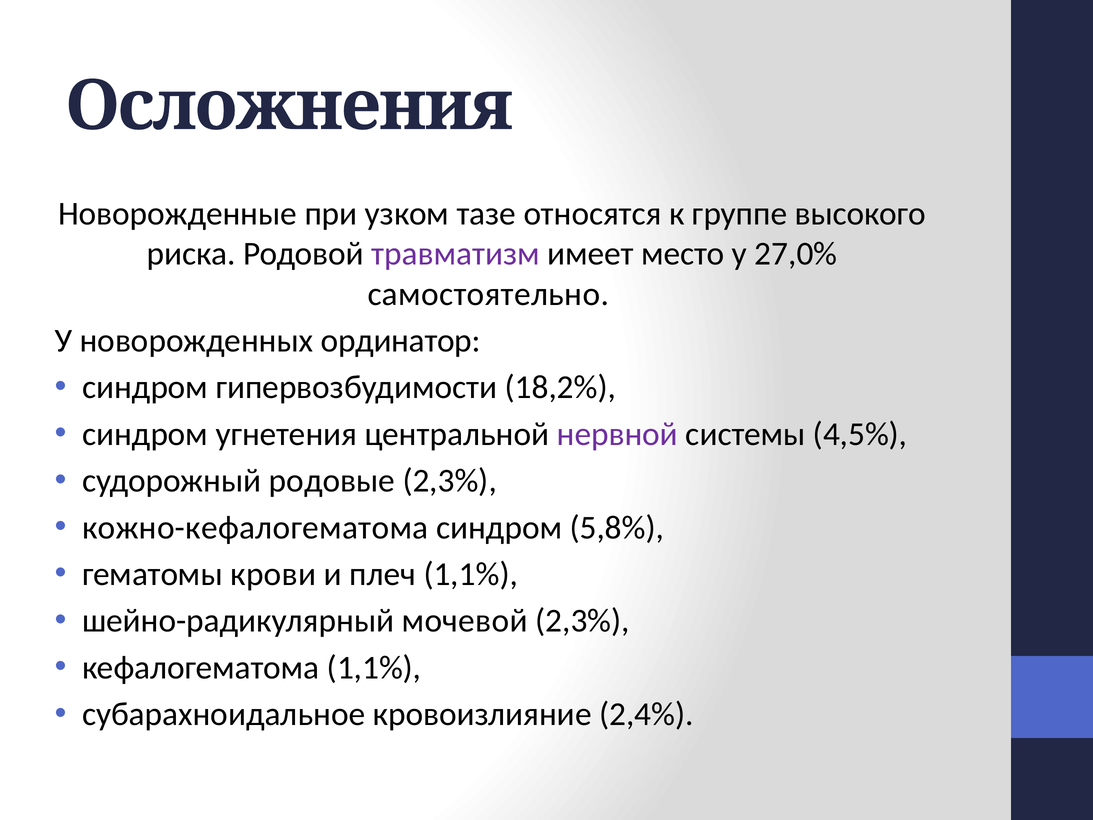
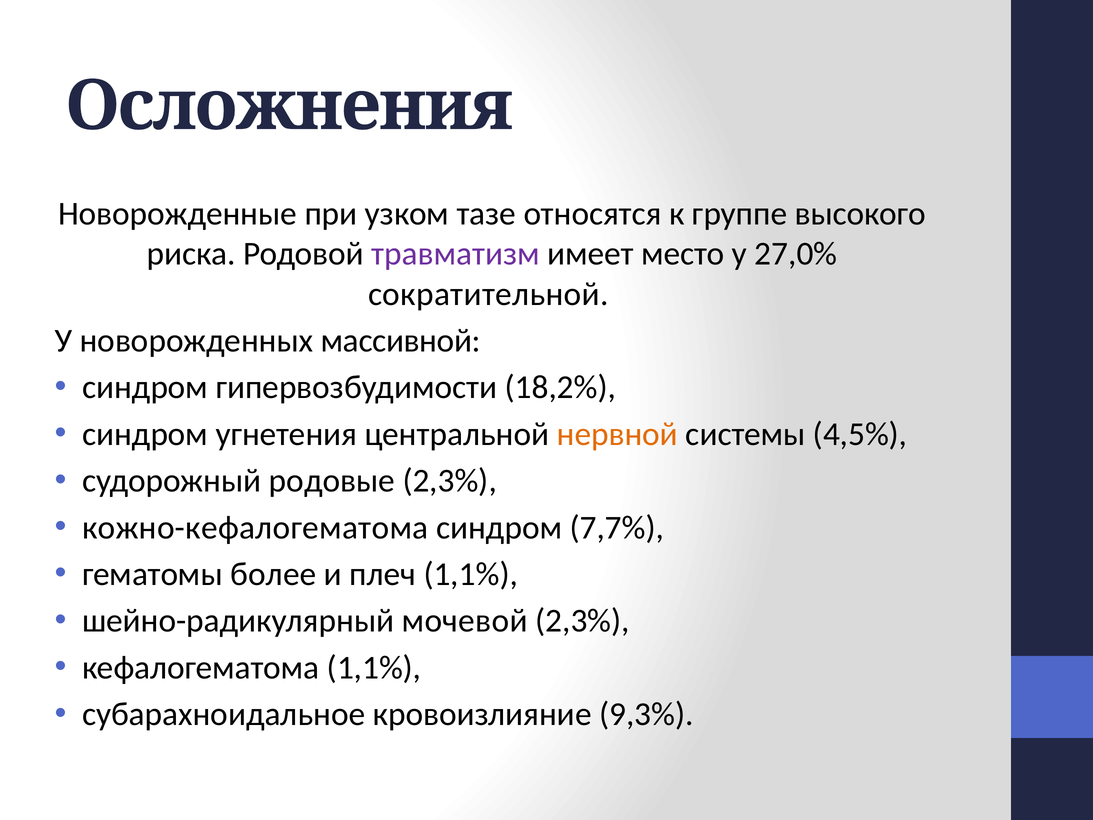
самостоятельно: самостоятельно -> сократительной
ординатор: ординатор -> массивной
нервной colour: purple -> orange
5,8%: 5,8% -> 7,7%
крови: крови -> более
2,4%: 2,4% -> 9,3%
